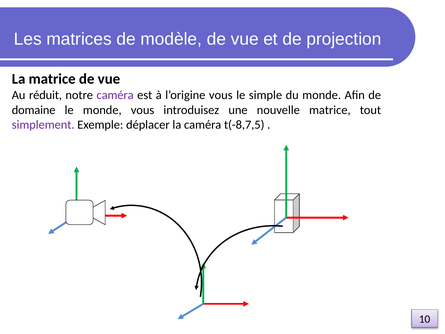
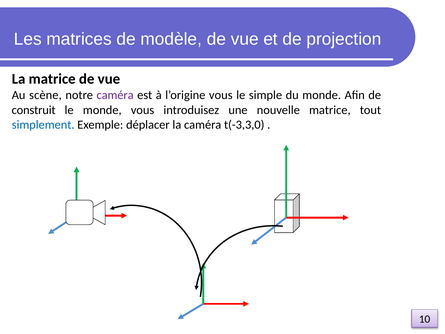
réduit: réduit -> scène
domaine: domaine -> construit
simplement colour: purple -> blue
t(-8,7,5: t(-8,7,5 -> t(-3,3,0
